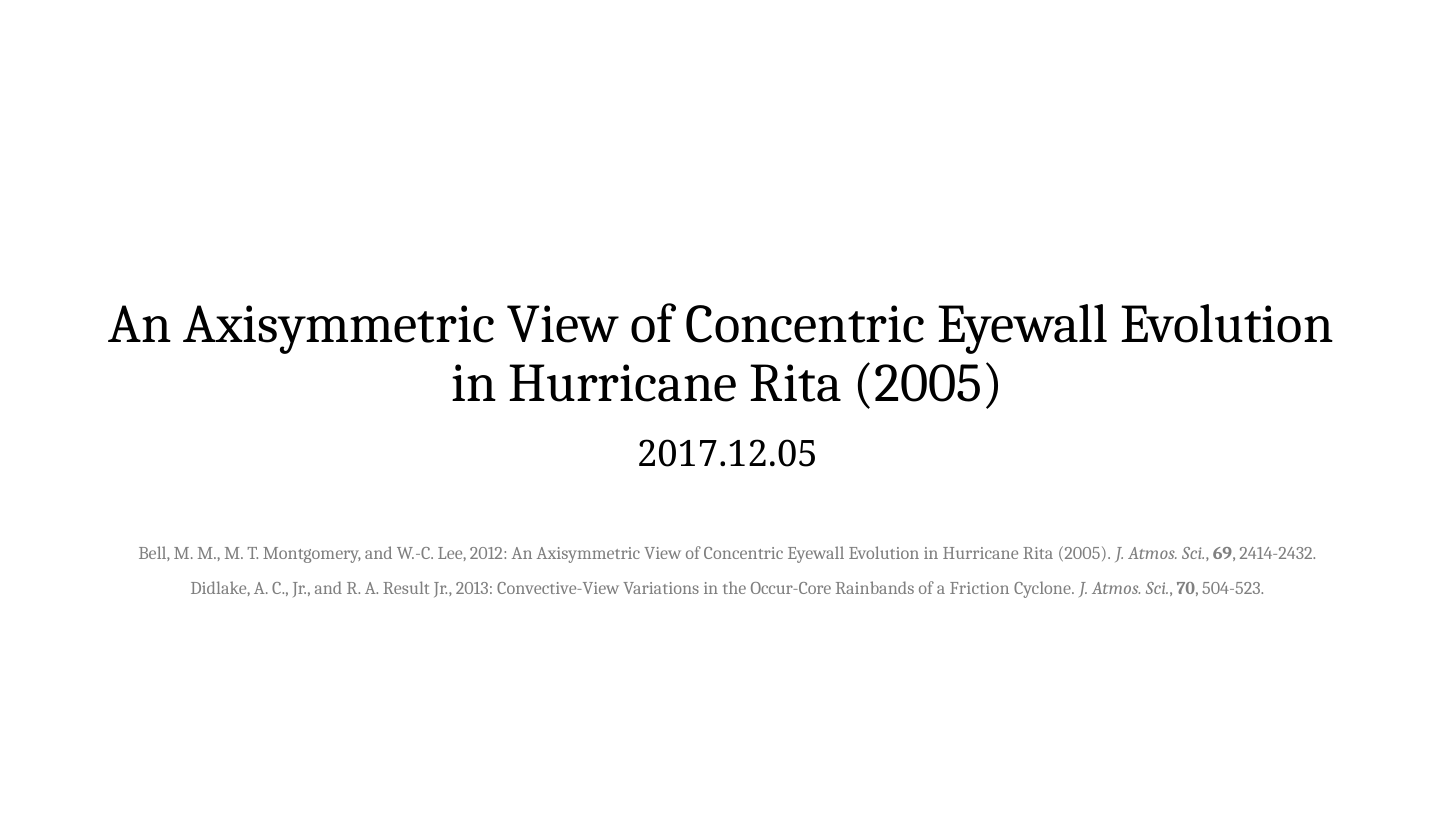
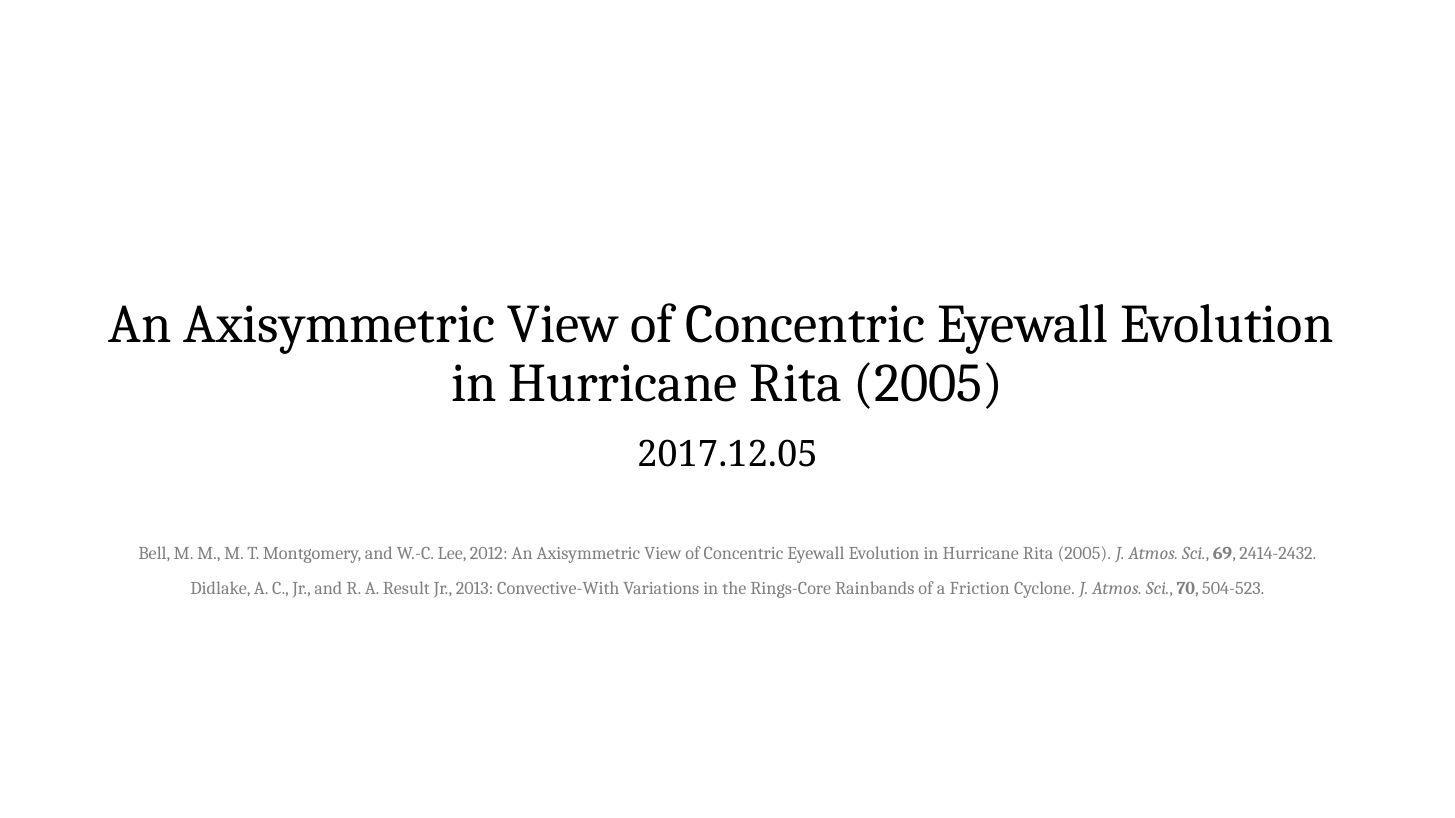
Convective-View: Convective-View -> Convective-With
Occur-Core: Occur-Core -> Rings-Core
